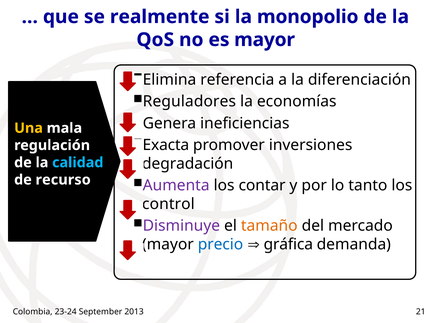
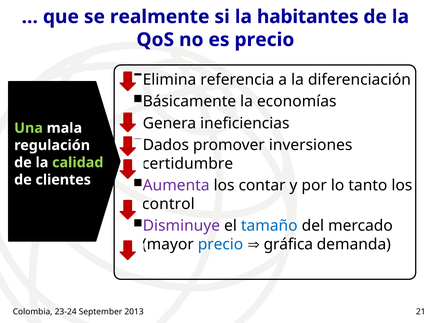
monopolio: monopolio -> habitantes
es mayor: mayor -> precio
Reguladores: Reguladores -> Básicamente
Una colour: yellow -> light green
Exacta: Exacta -> Dados
degradación: degradación -> certidumbre
calidad colour: light blue -> light green
recurso: recurso -> clientes
tamaño colour: orange -> blue
